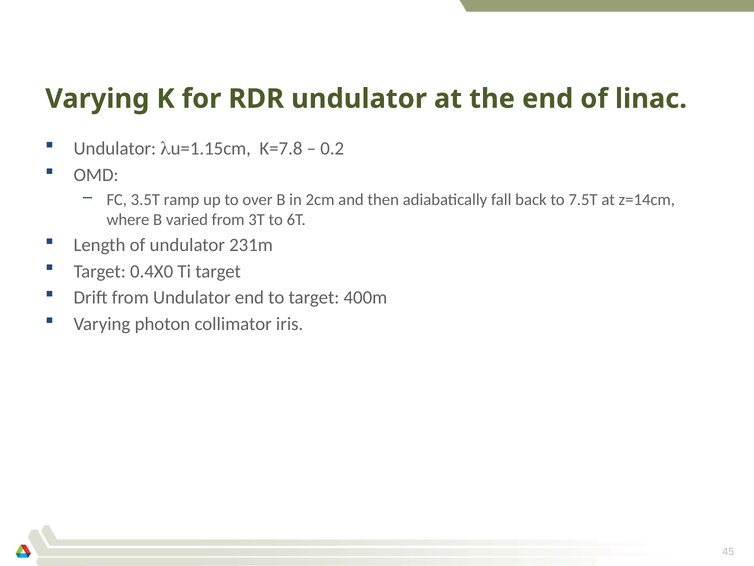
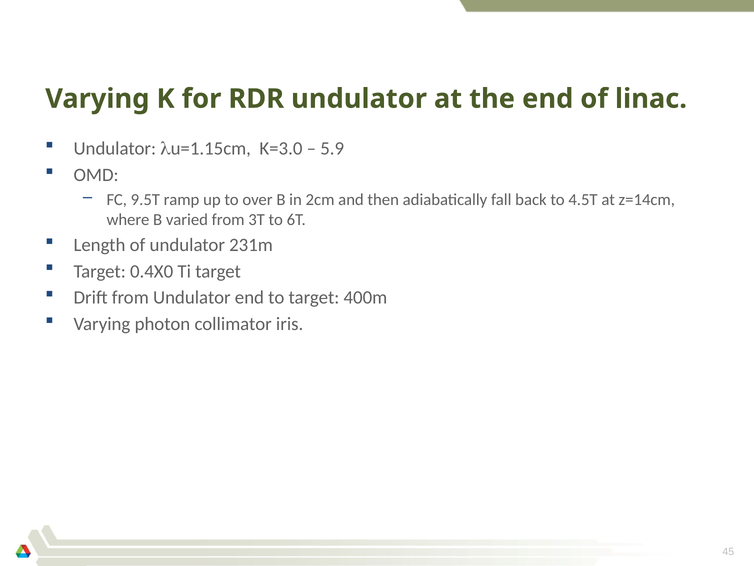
K=7.8: K=7.8 -> K=3.0
0.2: 0.2 -> 5.9
3.5T: 3.5T -> 9.5T
7.5T: 7.5T -> 4.5T
